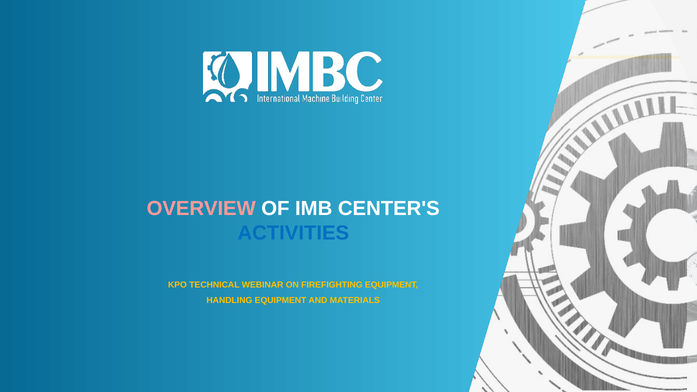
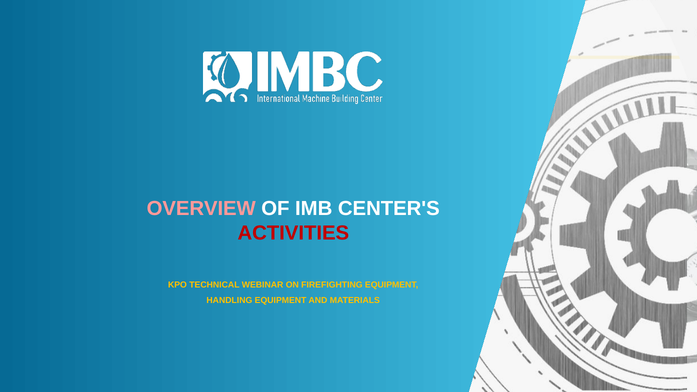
ACTIVITIES colour: blue -> red
